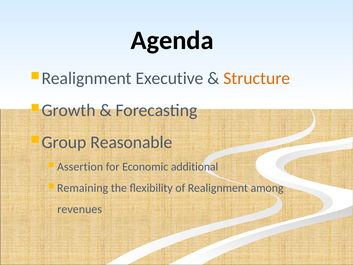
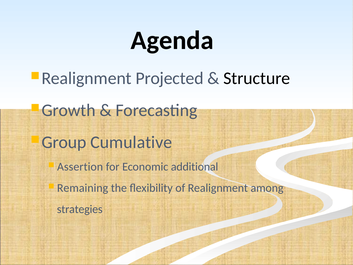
Executive: Executive -> Projected
Structure colour: orange -> black
Reasonable: Reasonable -> Cumulative
revenues: revenues -> strategies
